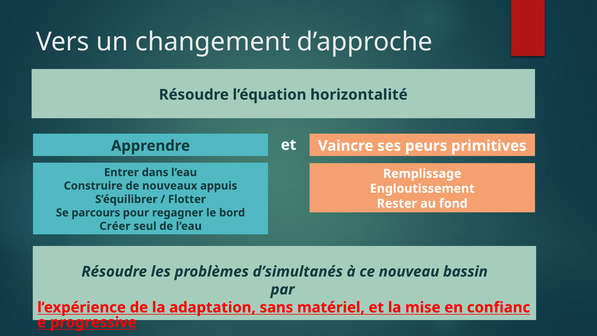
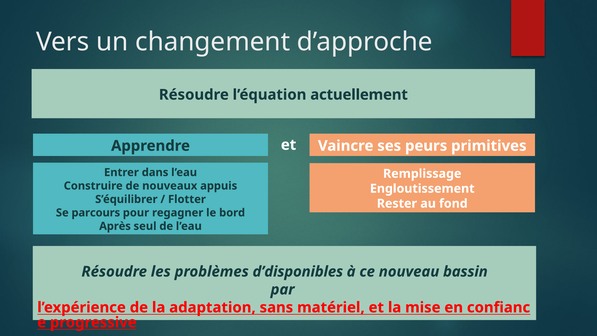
horizontalité: horizontalité -> actuellement
Créer: Créer -> Après
d’simultanés: d’simultanés -> d’disponibles
